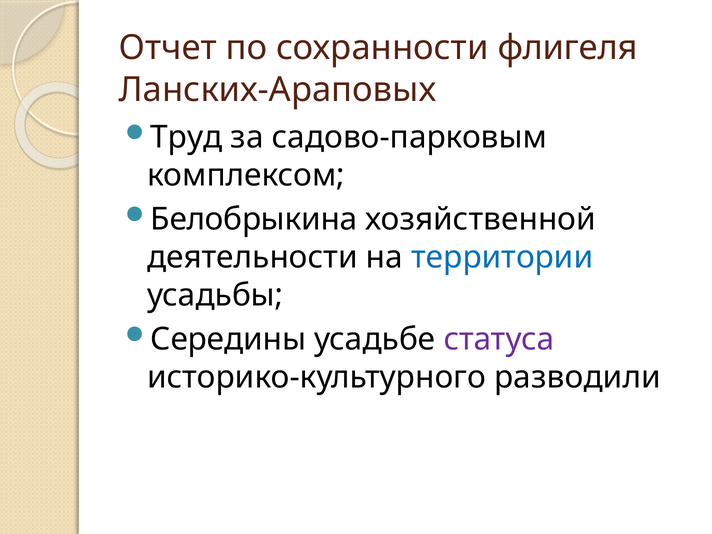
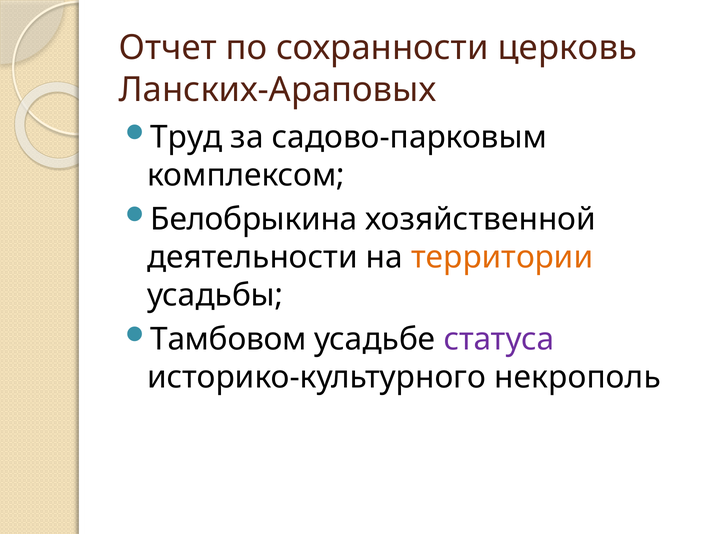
флигеля: флигеля -> церковь
территории colour: blue -> orange
Середины: Середины -> Тамбовом
разводили: разводили -> некрополь
